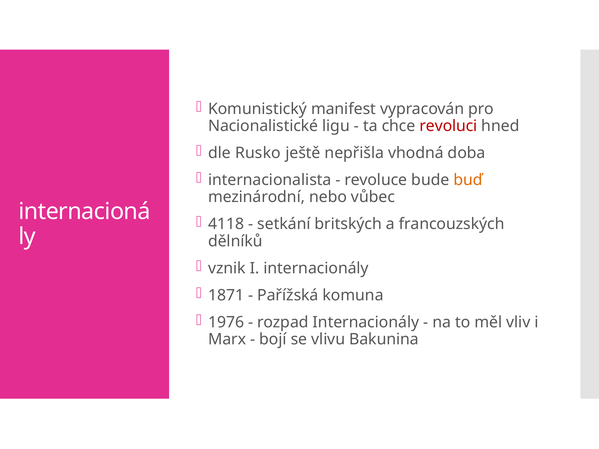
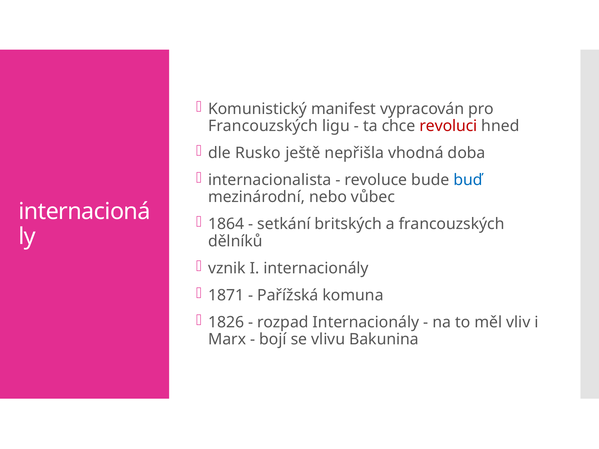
Nacionalistické at (263, 126): Nacionalistické -> Francouzských
buď colour: orange -> blue
4118: 4118 -> 1864
1976: 1976 -> 1826
